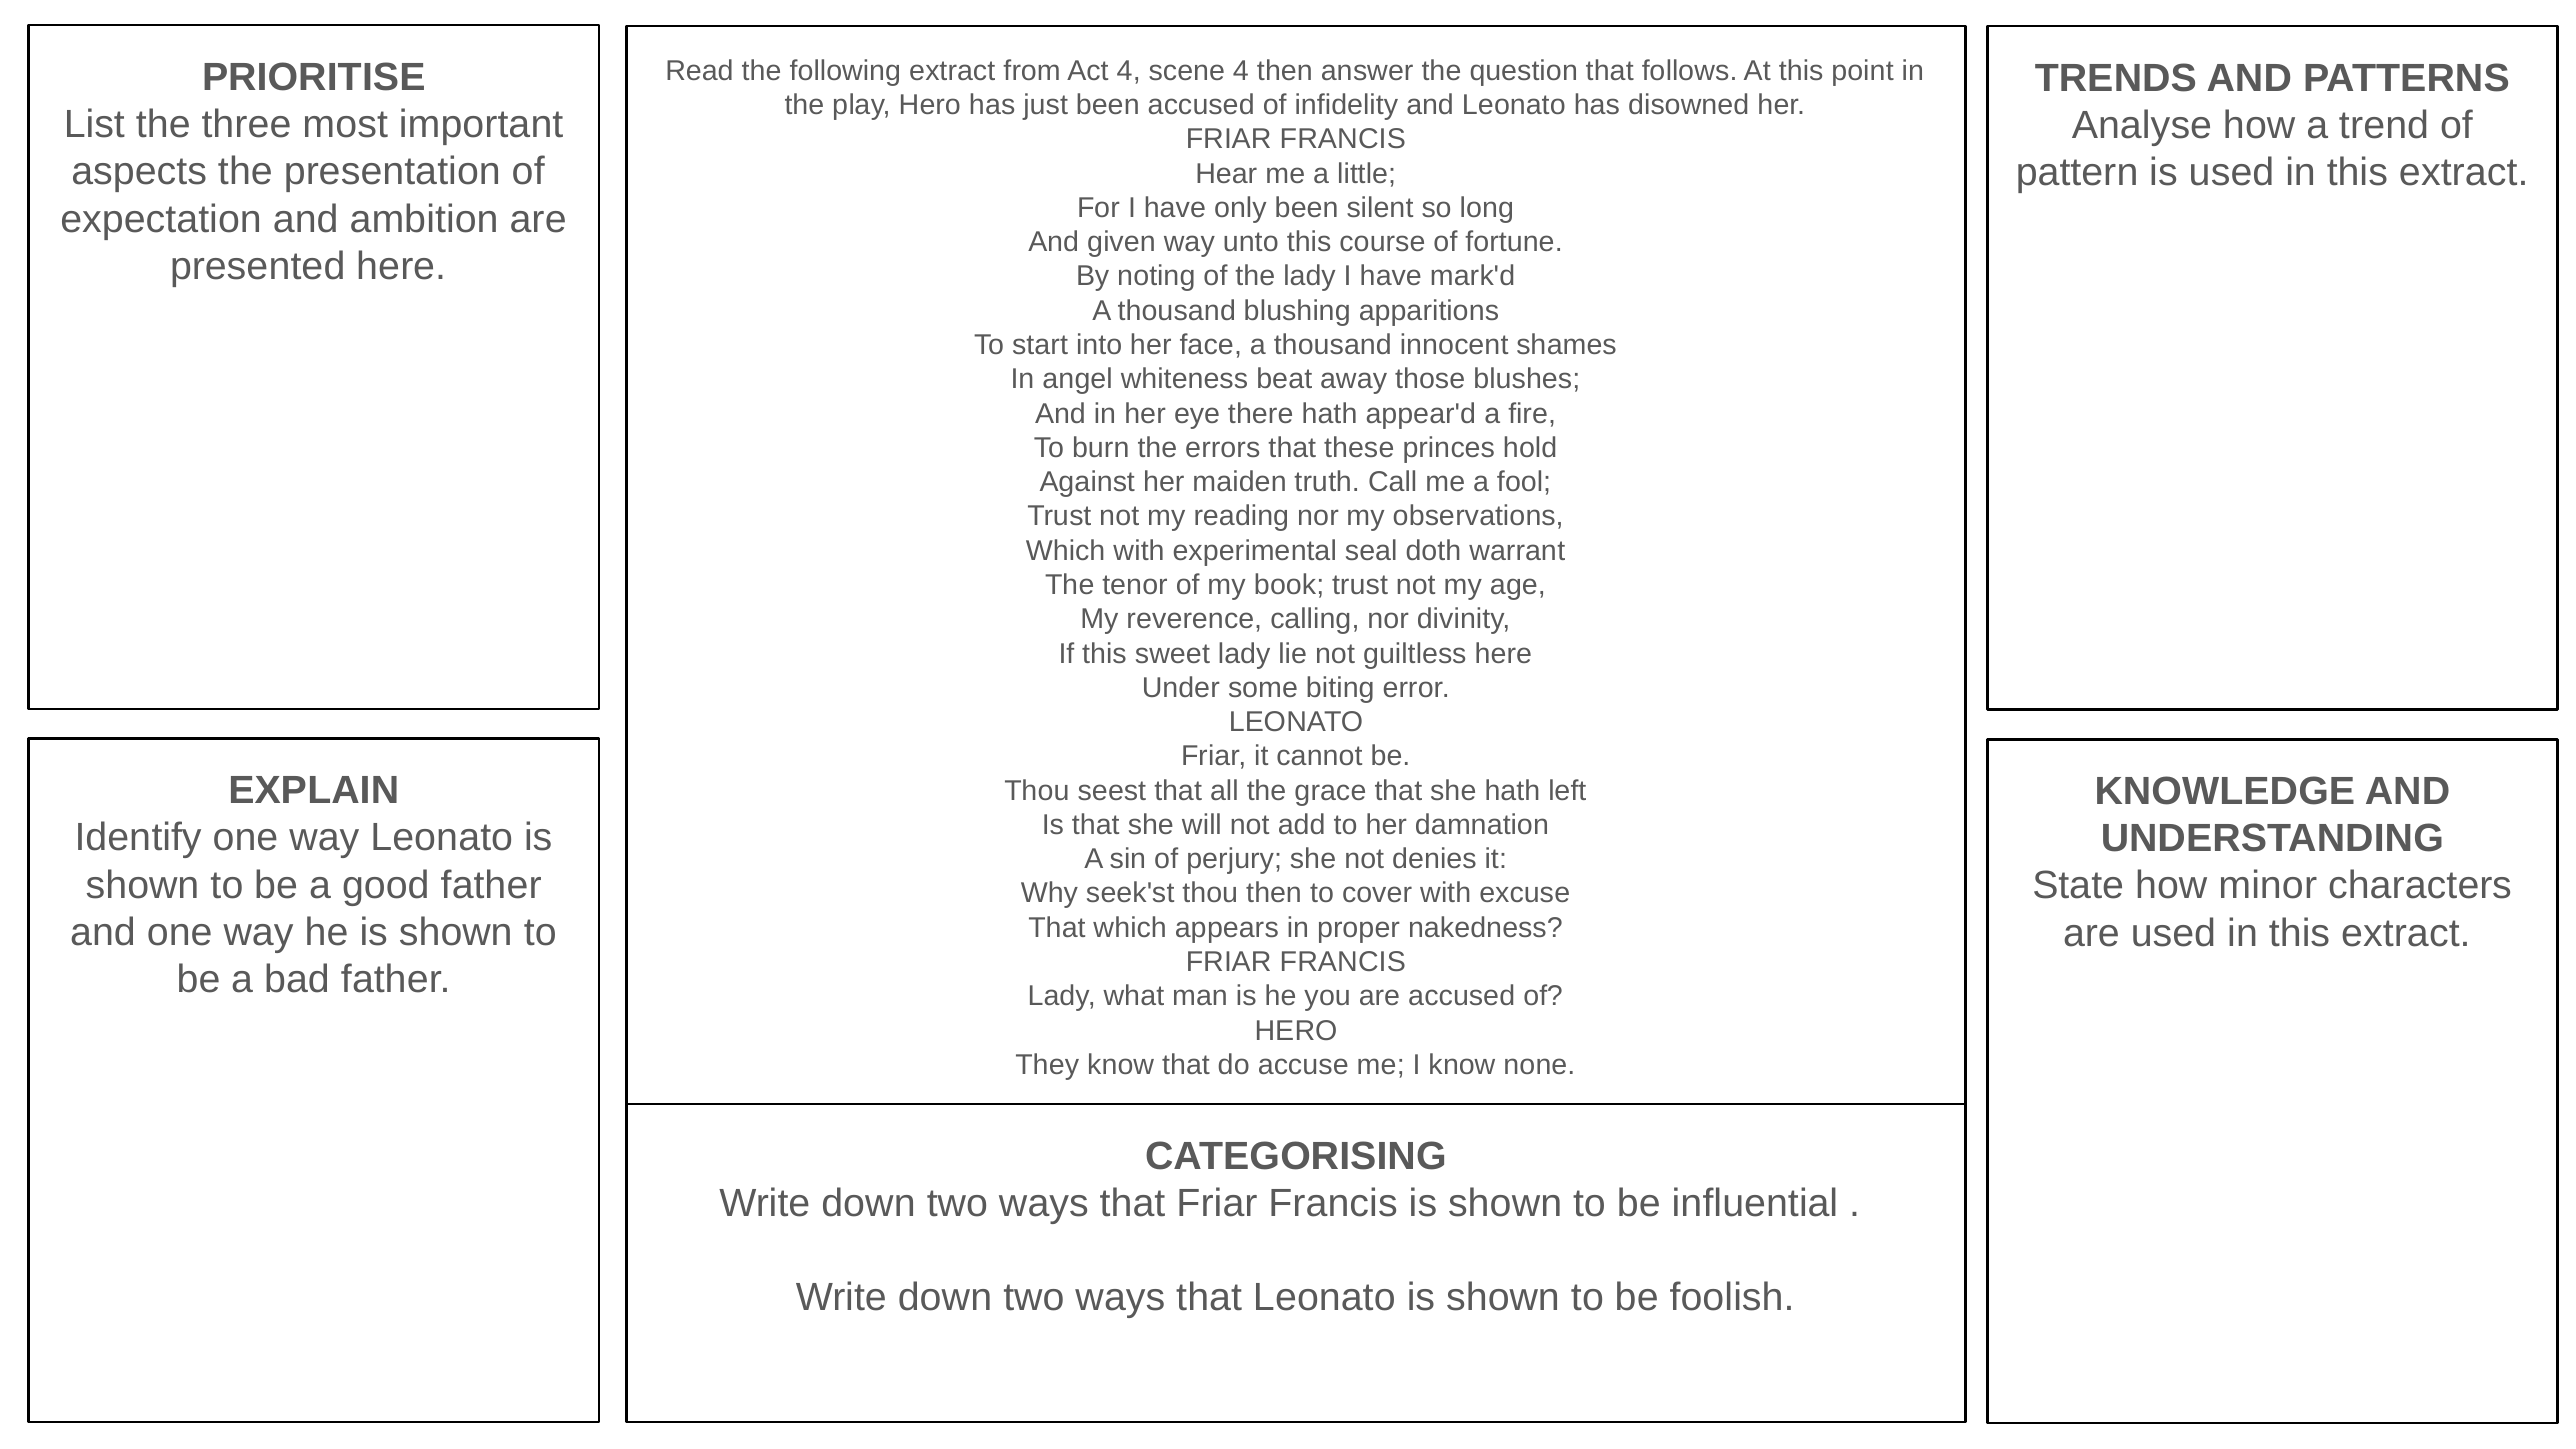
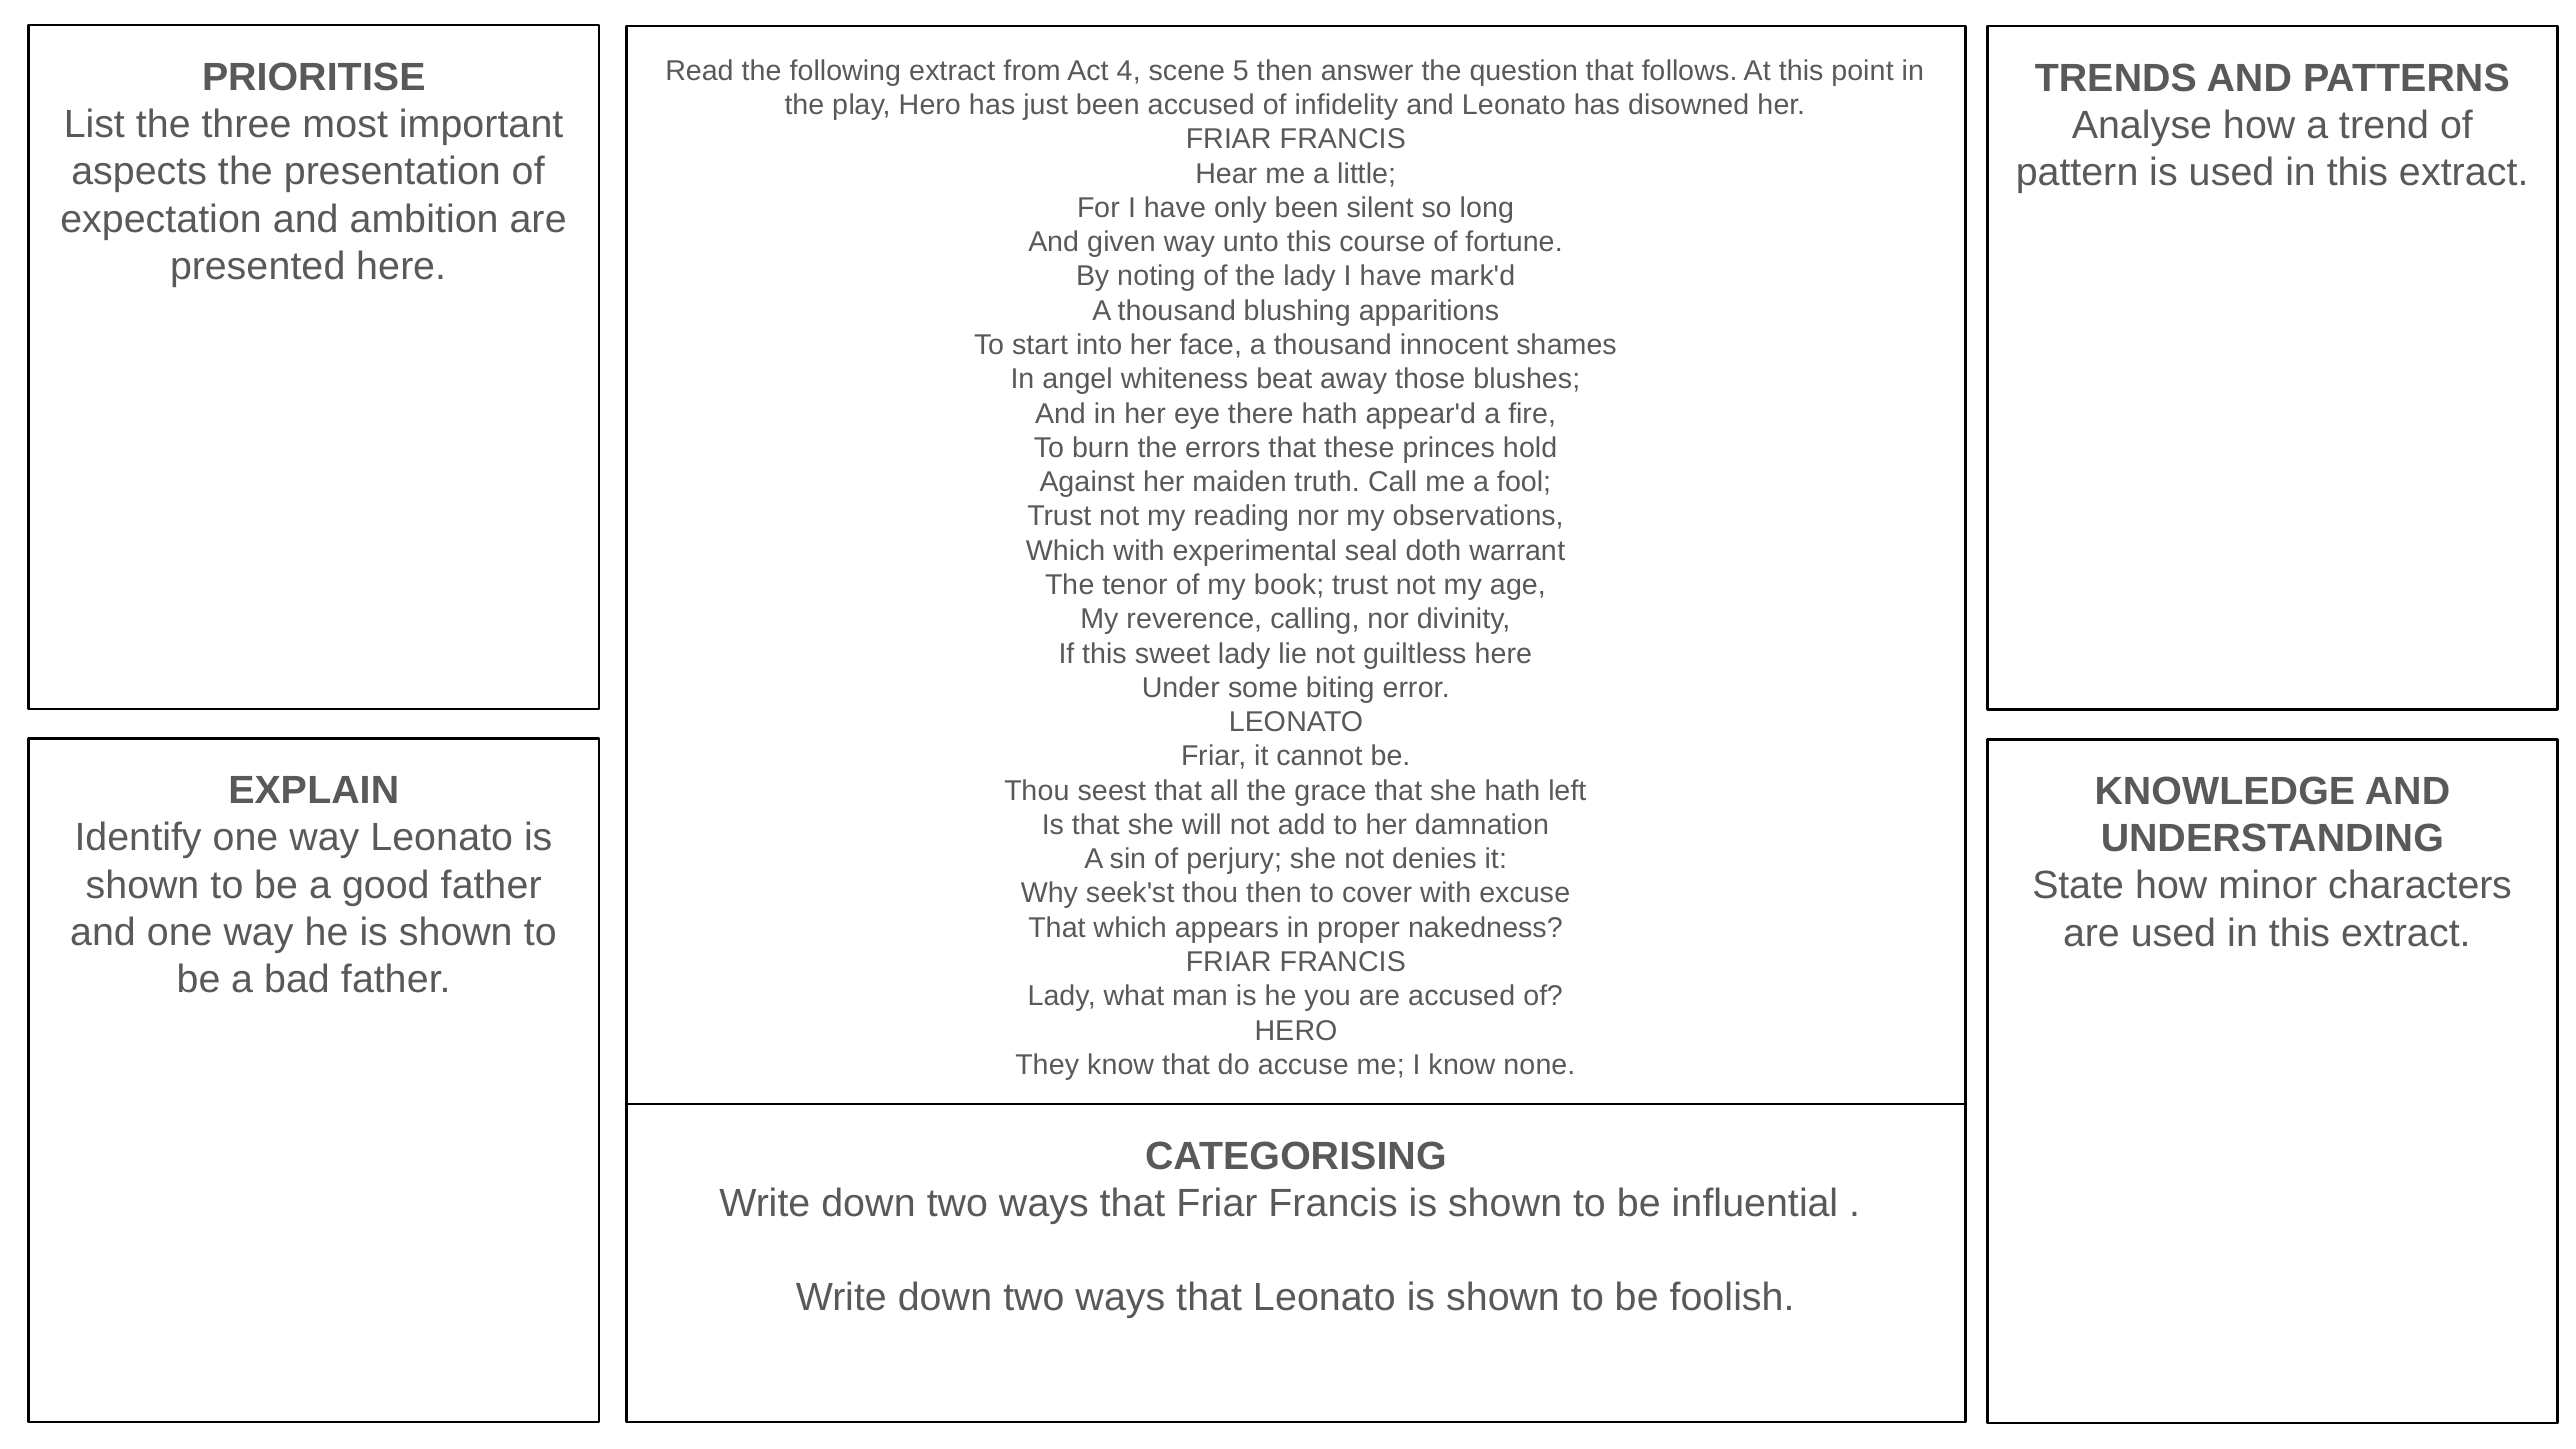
scene 4: 4 -> 5
